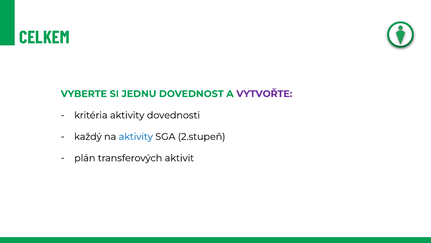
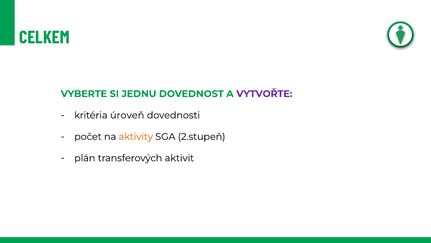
kritéria aktivity: aktivity -> úroveň
každý: každý -> počet
aktivity at (136, 136) colour: blue -> orange
